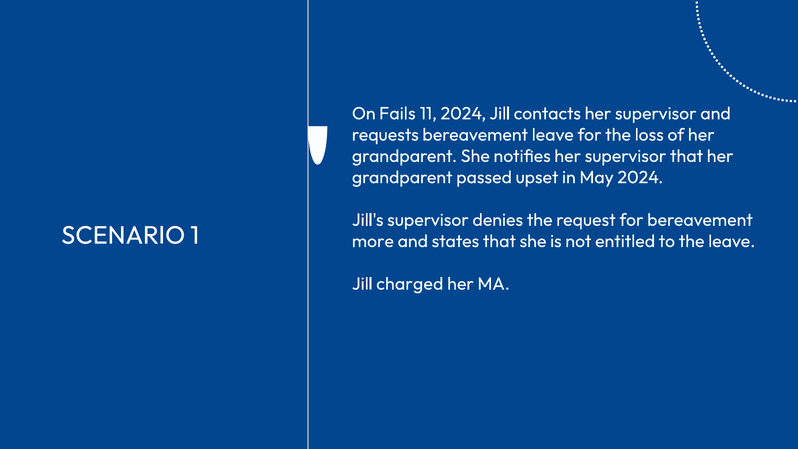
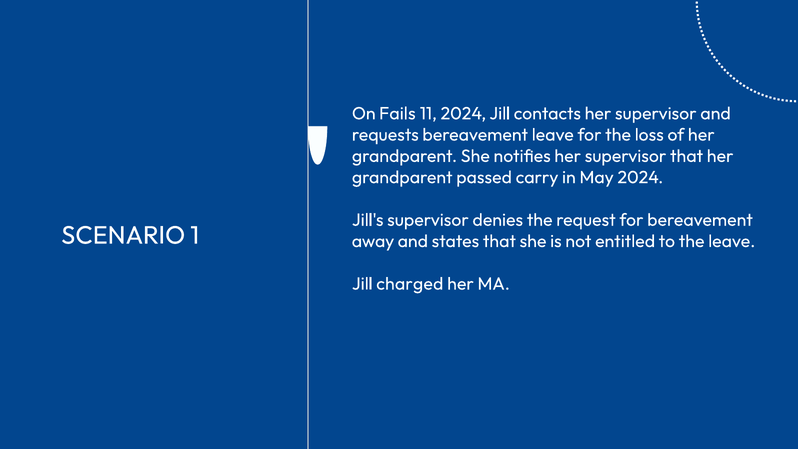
upset: upset -> carry
more: more -> away
